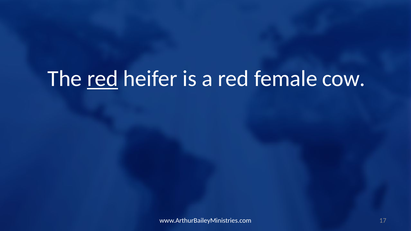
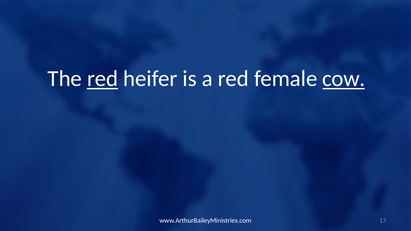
cow underline: none -> present
